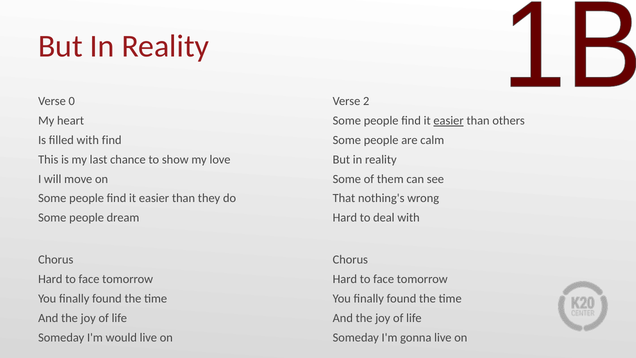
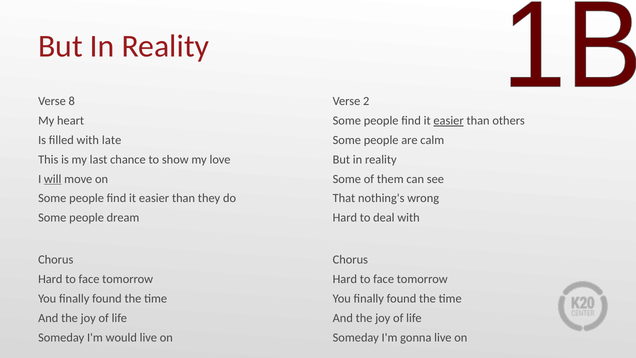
0: 0 -> 8
with find: find -> late
will underline: none -> present
